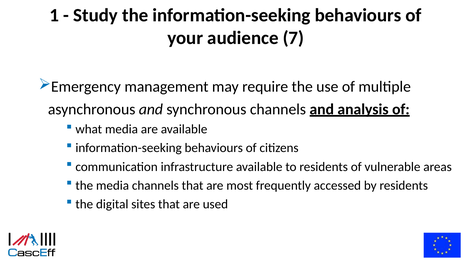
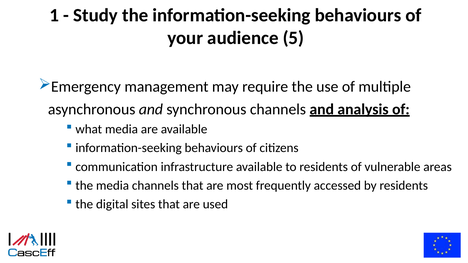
7: 7 -> 5
